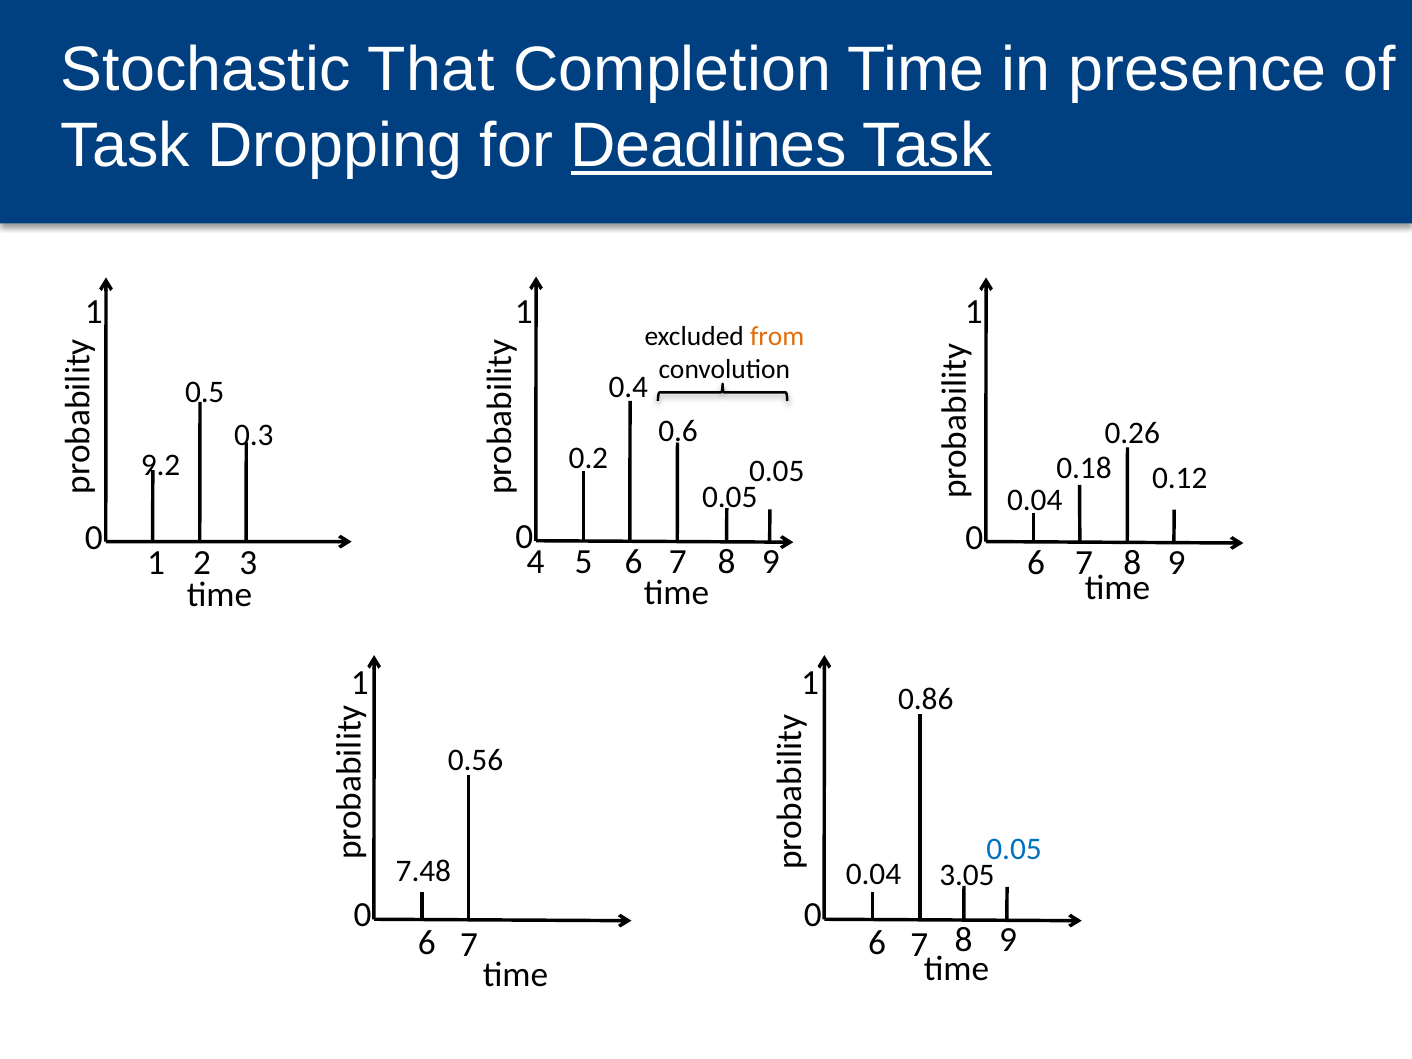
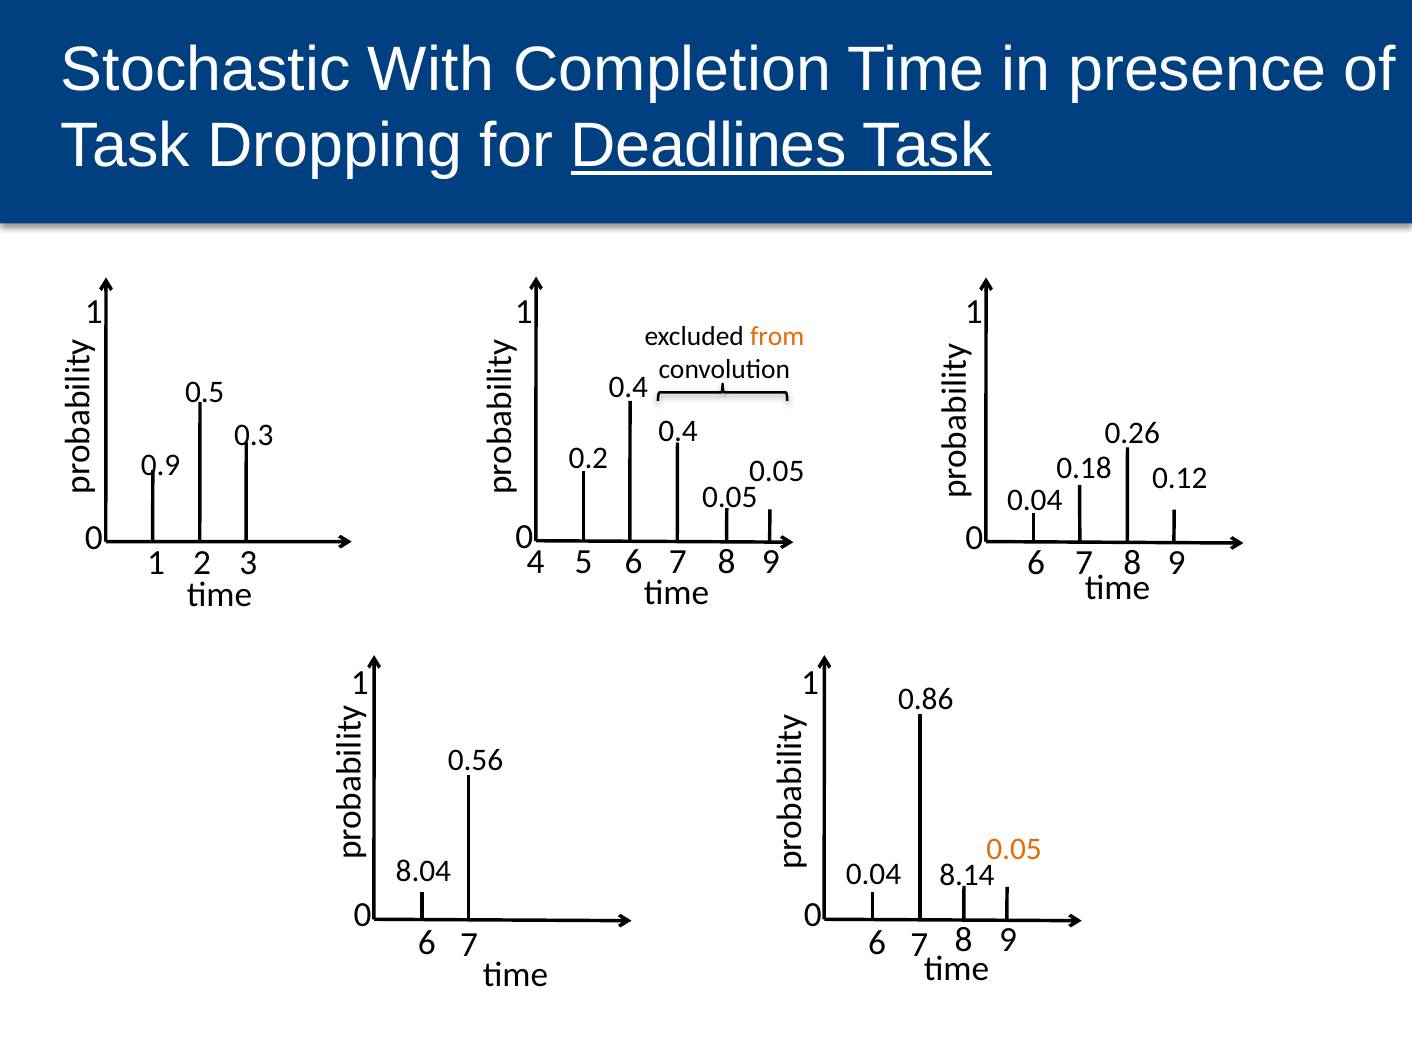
That: That -> With
0.6 at (678, 431): 0.6 -> 0.4
9.2: 9.2 -> 0.9
0.05 at (1014, 849) colour: blue -> orange
7.48: 7.48 -> 8.04
3.05: 3.05 -> 8.14
